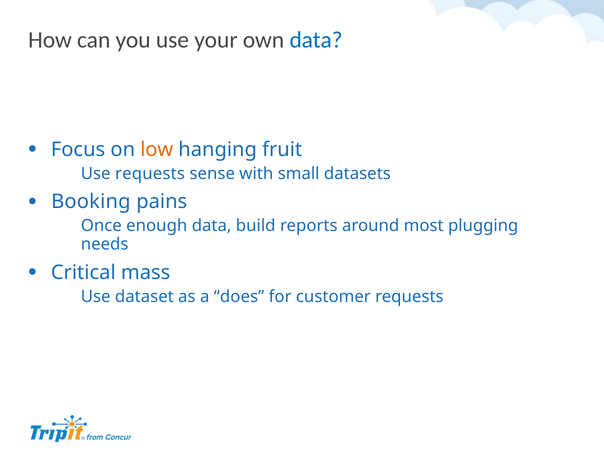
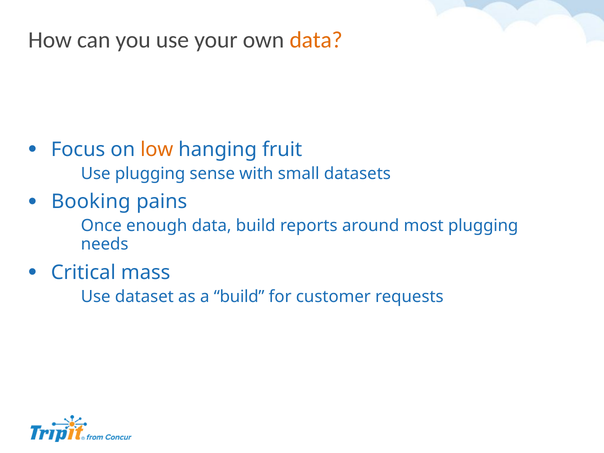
data at (316, 40) colour: blue -> orange
Use requests: requests -> plugging
a does: does -> build
